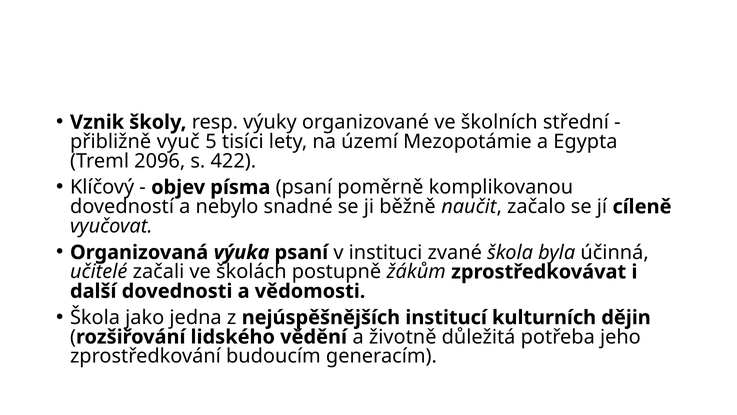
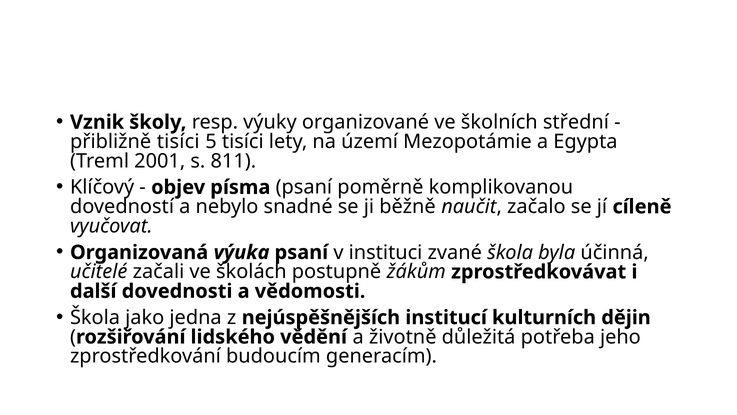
přibližně vyuč: vyuč -> tisíci
2096: 2096 -> 2001
422: 422 -> 811
